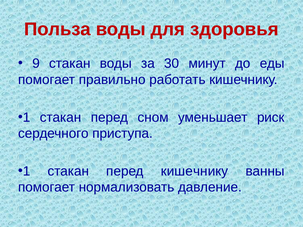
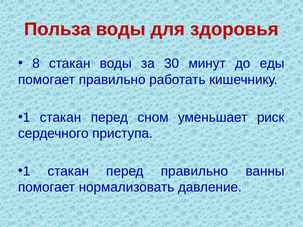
9: 9 -> 8
перед кишечнику: кишечнику -> правильно
